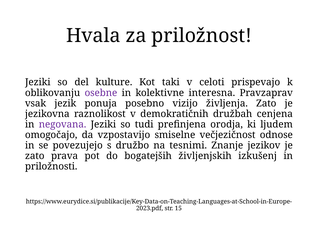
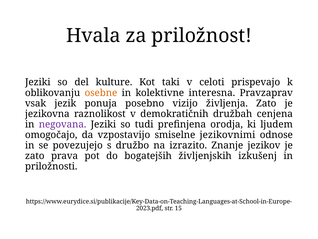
osebne colour: purple -> orange
večjezičnost: večjezičnost -> jezikovnimi
tesnimi: tesnimi -> izrazito
